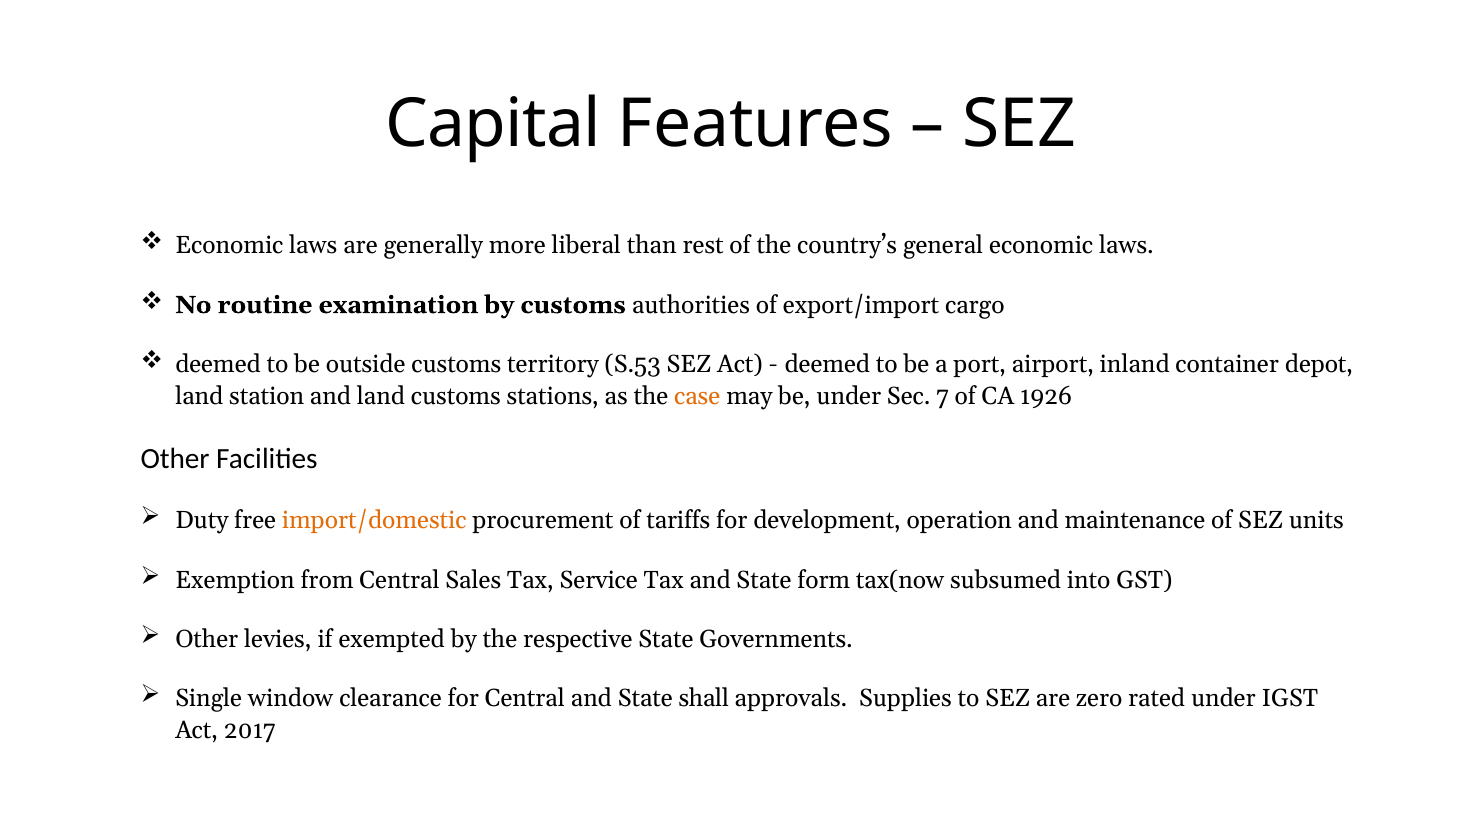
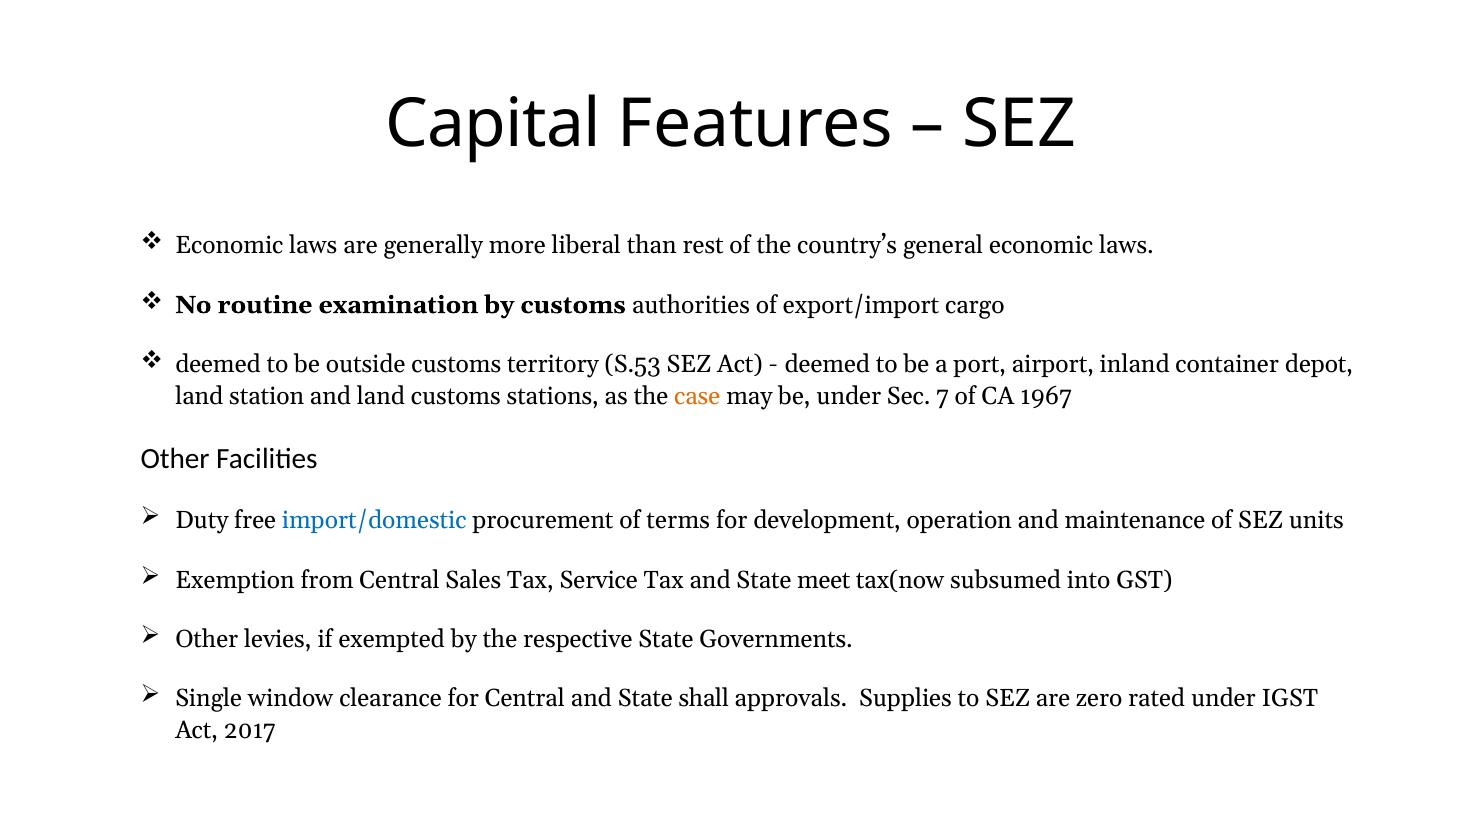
1926: 1926 -> 1967
import/domestic colour: orange -> blue
tariffs: tariffs -> terms
form: form -> meet
